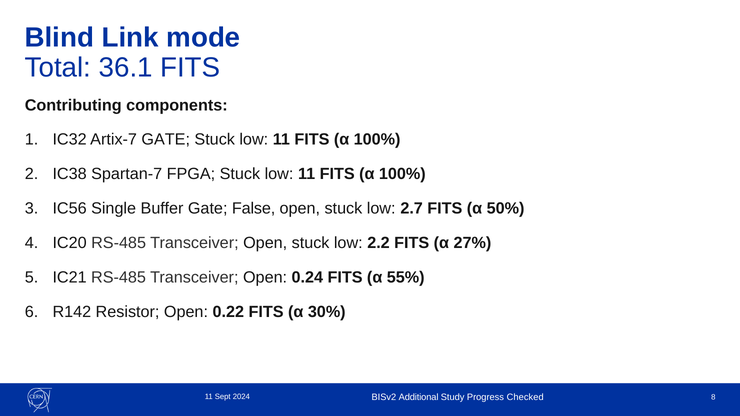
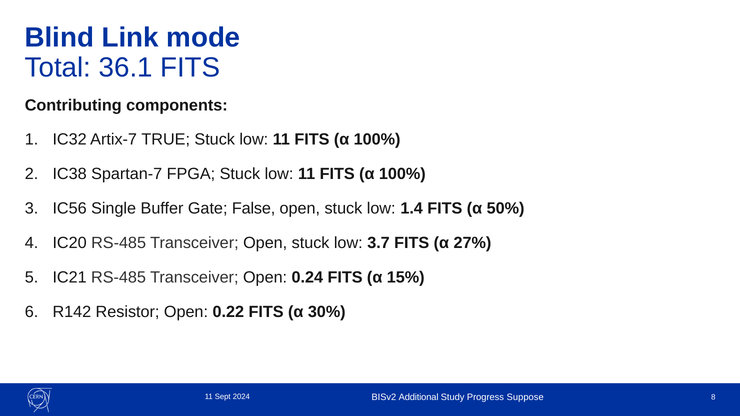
Artix-7 GATE: GATE -> TRUE
2.7: 2.7 -> 1.4
2.2: 2.2 -> 3.7
55%: 55% -> 15%
Checked: Checked -> Suppose
